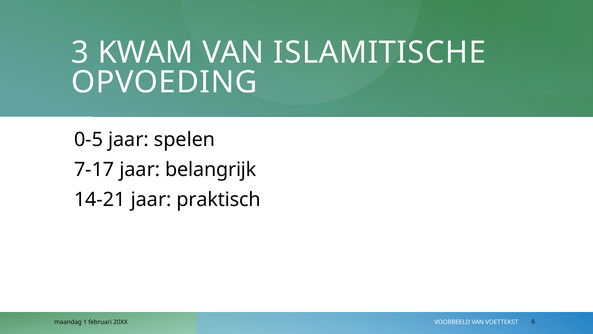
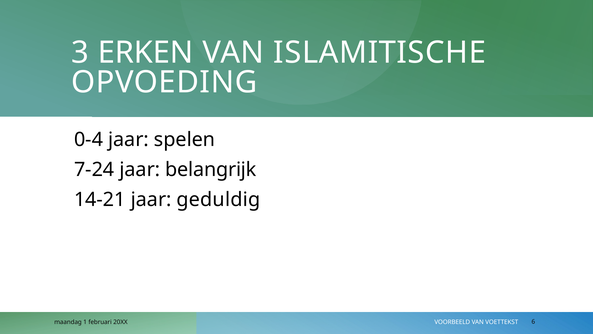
KWAM: KWAM -> ERKEN
0-5: 0-5 -> 0-4
7-17: 7-17 -> 7-24
praktisch: praktisch -> geduldig
